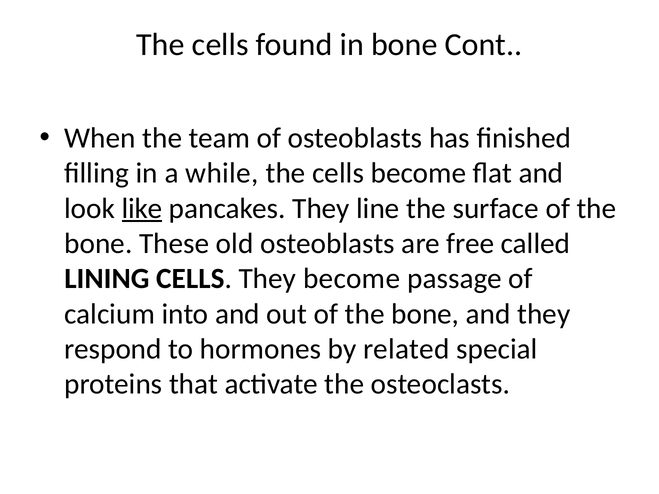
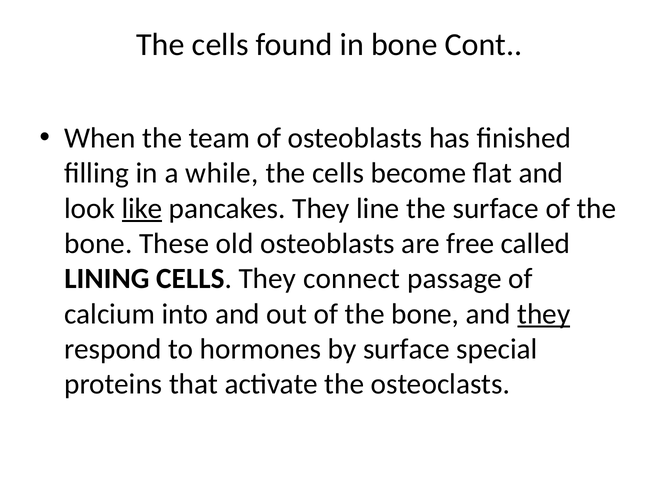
They become: become -> connect
they at (544, 314) underline: none -> present
by related: related -> surface
